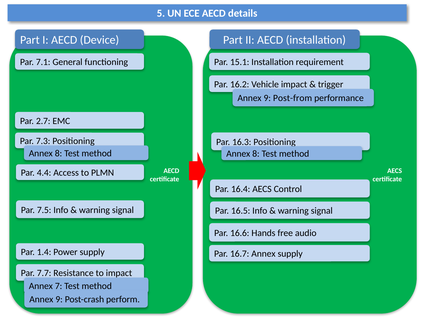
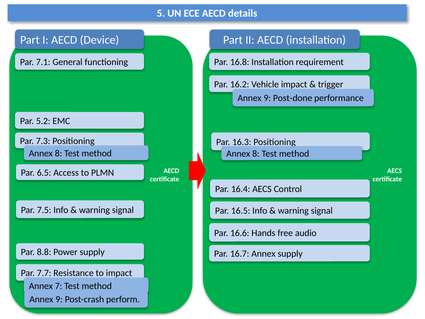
15.1: 15.1 -> 16.8
Post-from: Post-from -> Post-done
2.7: 2.7 -> 5.2
4.4: 4.4 -> 6.5
1.4: 1.4 -> 8.8
